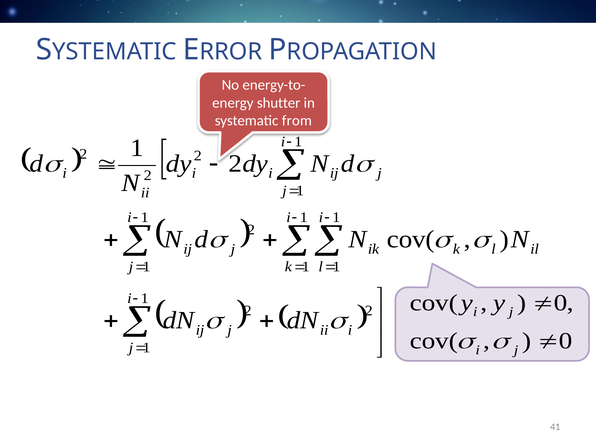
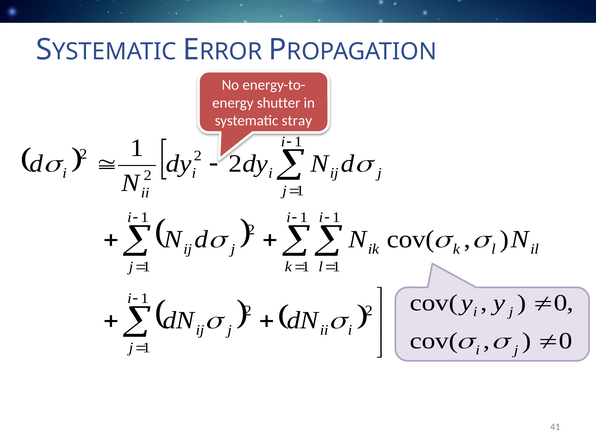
from: from -> stray
